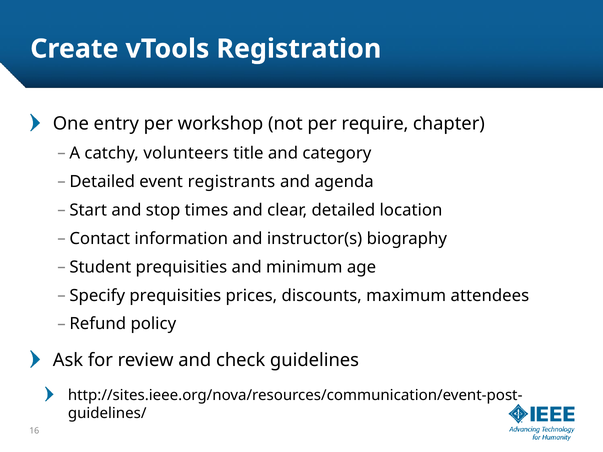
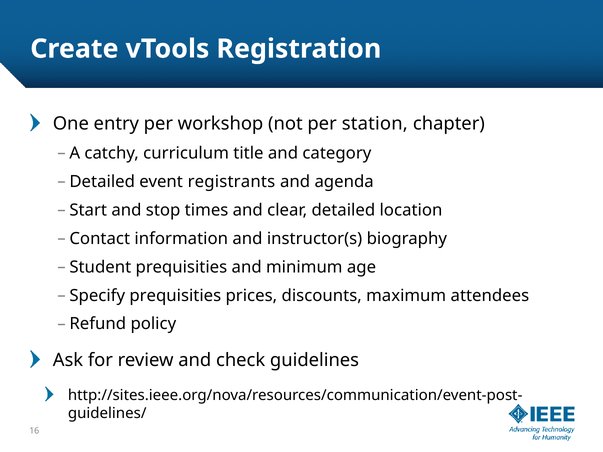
require: require -> station
volunteers: volunteers -> curriculum
